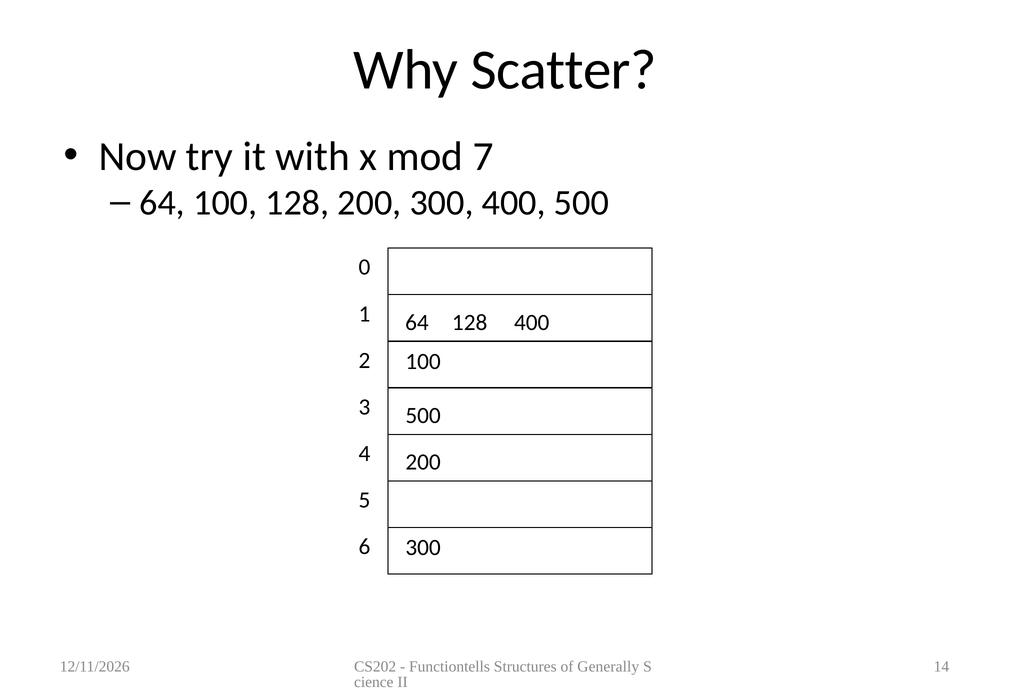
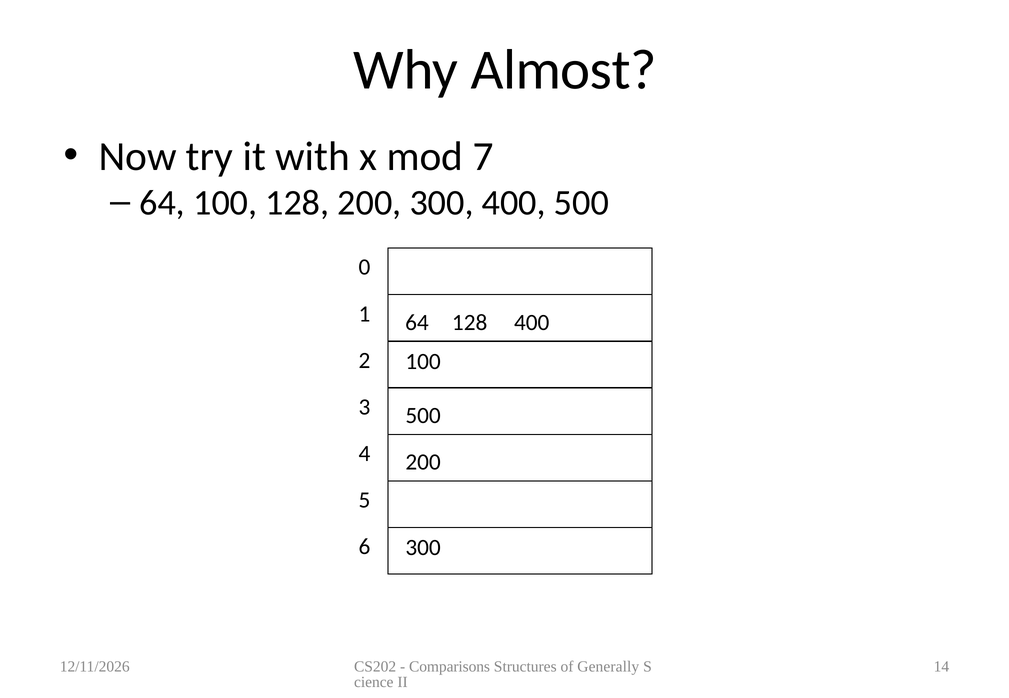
Scatter: Scatter -> Almost
Functiontells: Functiontells -> Comparisons
